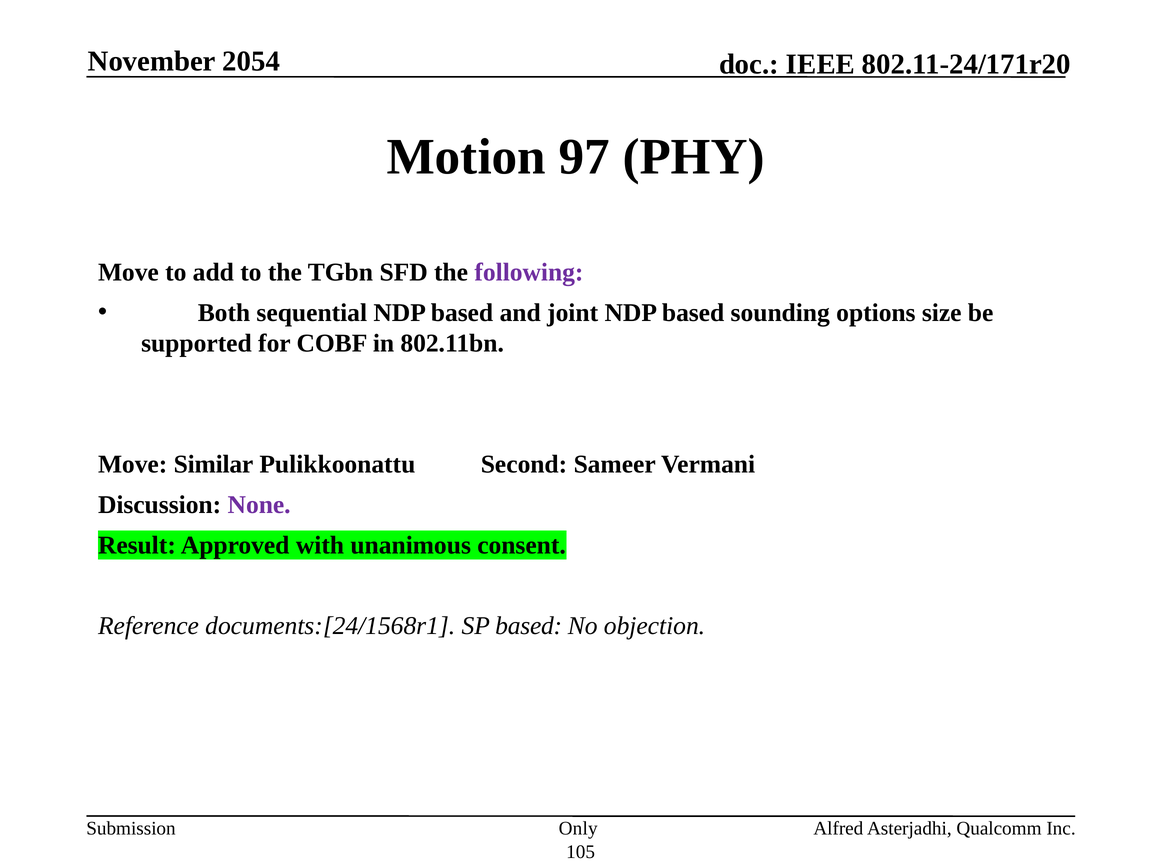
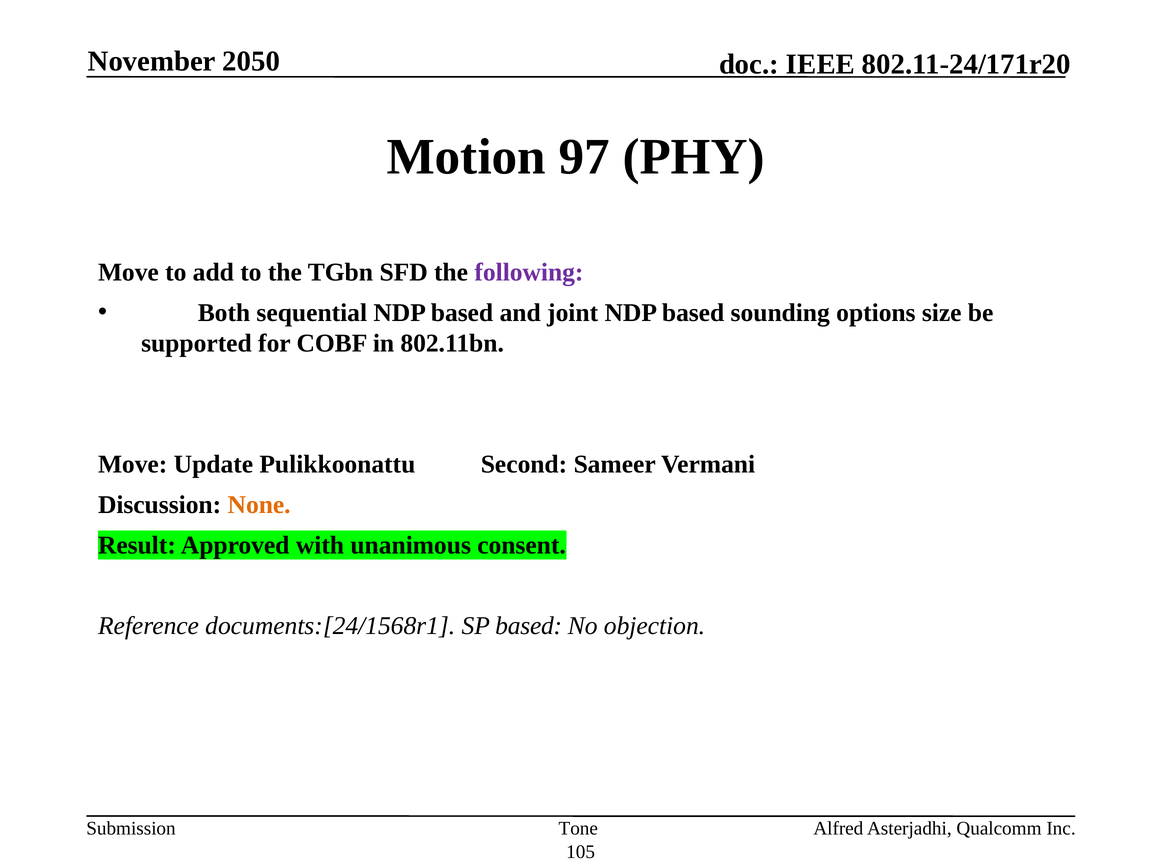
2054: 2054 -> 2050
Similar: Similar -> Update
None colour: purple -> orange
Only: Only -> Tone
